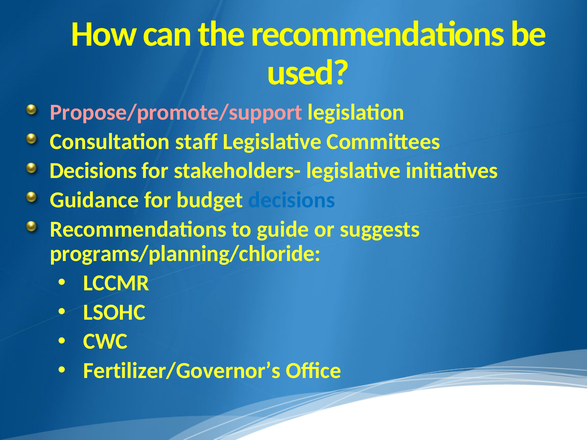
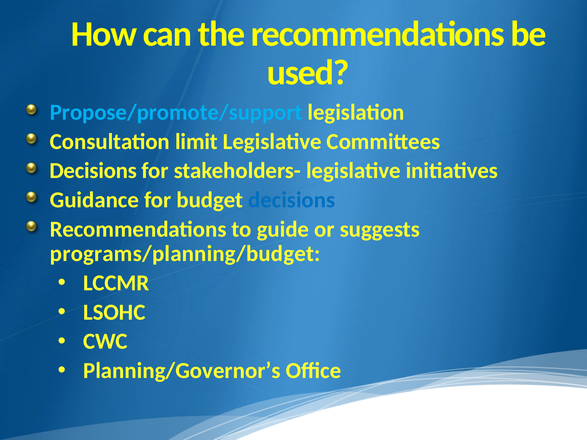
Propose/promote/support colour: pink -> light blue
staff: staff -> limit
programs/planning/chloride: programs/planning/chloride -> programs/planning/budget
Fertilizer/Governor’s: Fertilizer/Governor’s -> Planning/Governor’s
